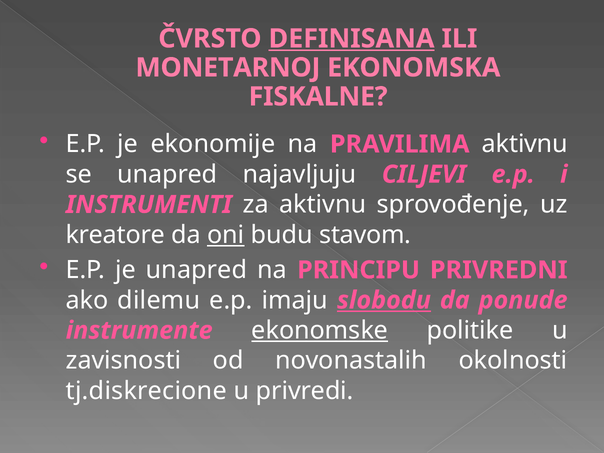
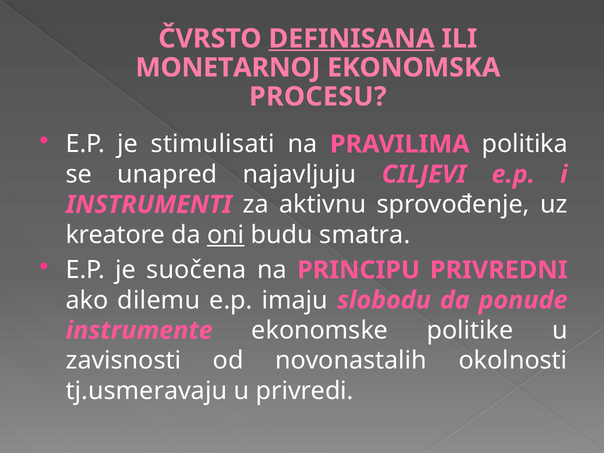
FISKALNE: FISKALNE -> PROCESU
ekonomije: ekonomije -> stimulisati
PRAVILIMA aktivnu: aktivnu -> politika
stavom: stavom -> smatra
je unapred: unapred -> suočena
slobodu underline: present -> none
ekonomske underline: present -> none
tj.diskrecione: tj.diskrecione -> tj.usmeravaju
